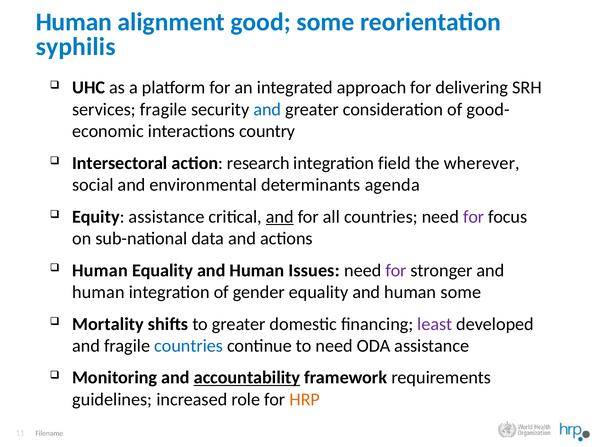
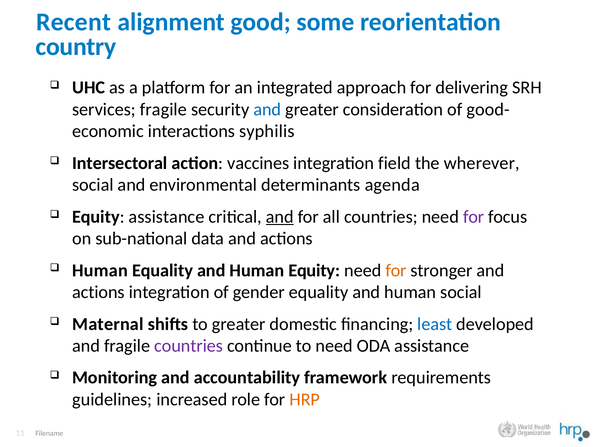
Human at (74, 22): Human -> Recent
syphilis: syphilis -> country
country: country -> syphilis
research: research -> vaccines
Human Issues: Issues -> Equity
for at (396, 270) colour: purple -> orange
human at (98, 292): human -> actions
human some: some -> social
Mortality: Mortality -> Maternal
least colour: purple -> blue
countries at (189, 346) colour: blue -> purple
accountability underline: present -> none
